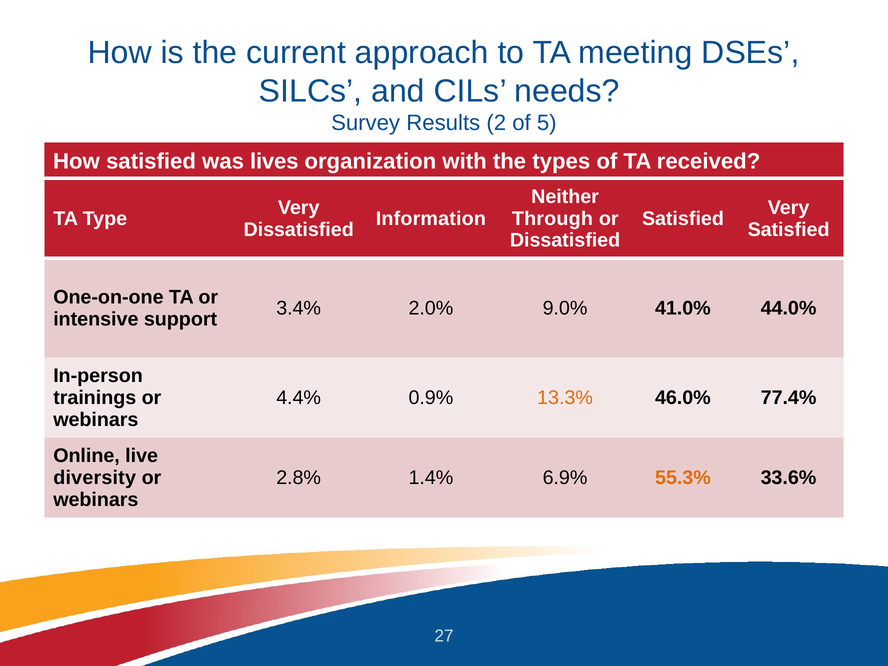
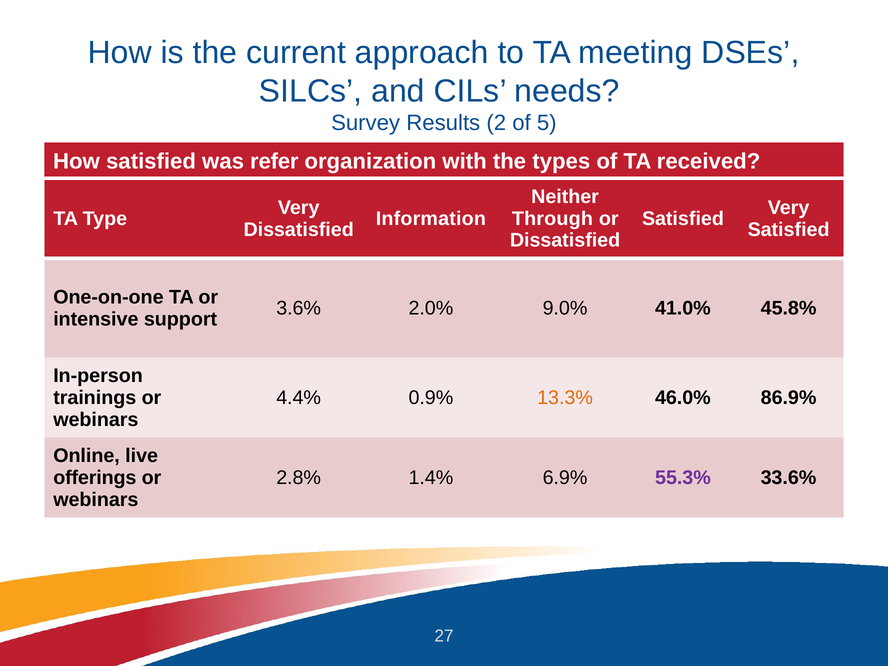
lives: lives -> refer
3.4%: 3.4% -> 3.6%
44.0%: 44.0% -> 45.8%
77.4%: 77.4% -> 86.9%
diversity: diversity -> offerings
55.3% colour: orange -> purple
